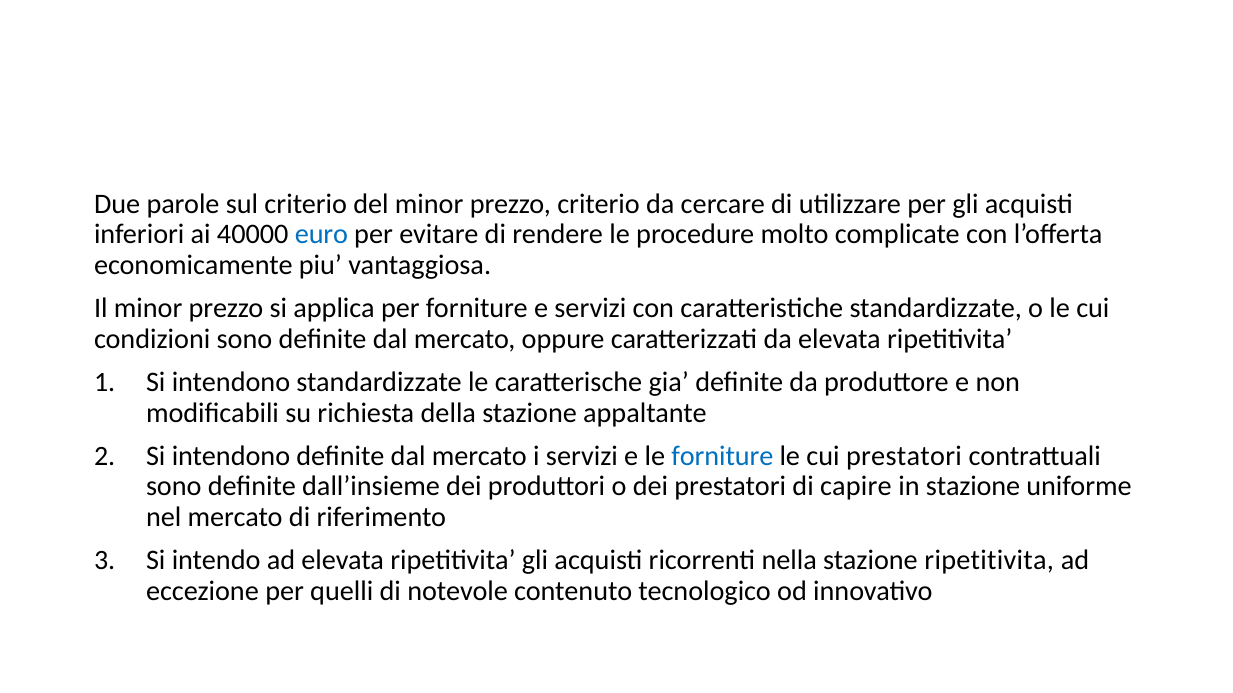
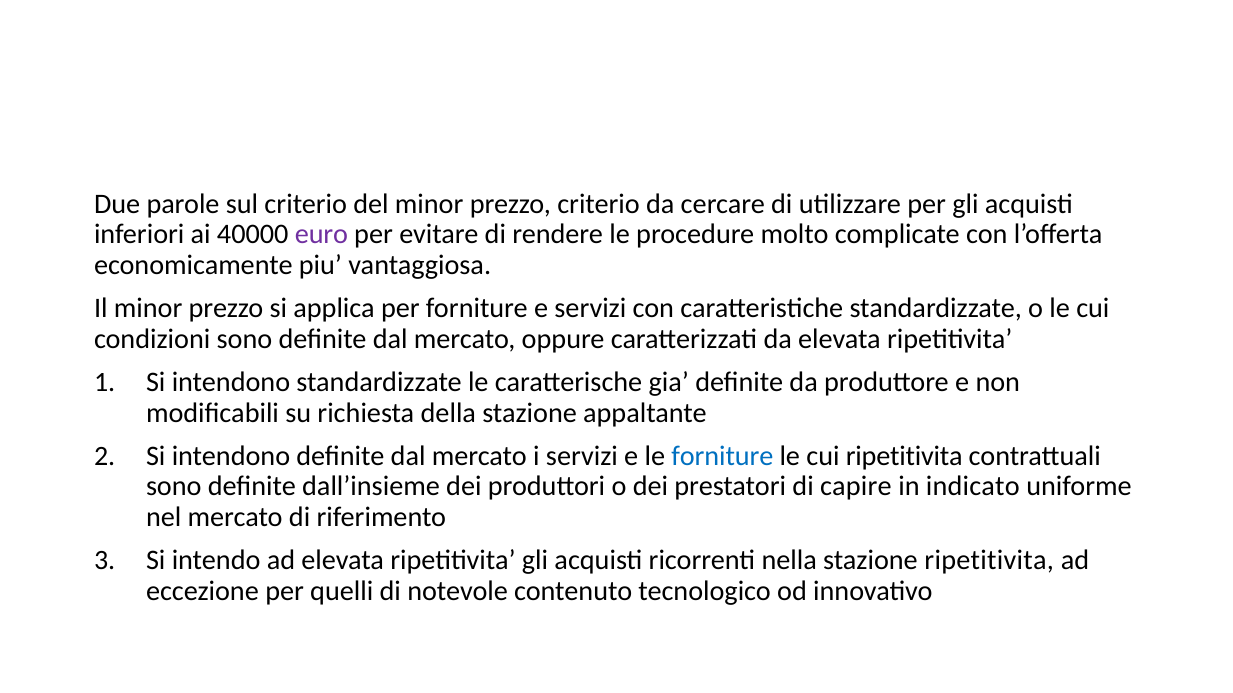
euro colour: blue -> purple
cui prestatori: prestatori -> ripetitivita
in stazione: stazione -> indicato
